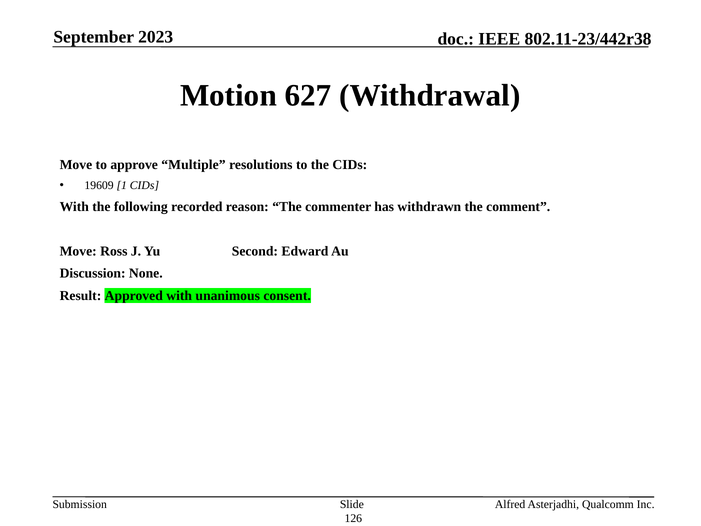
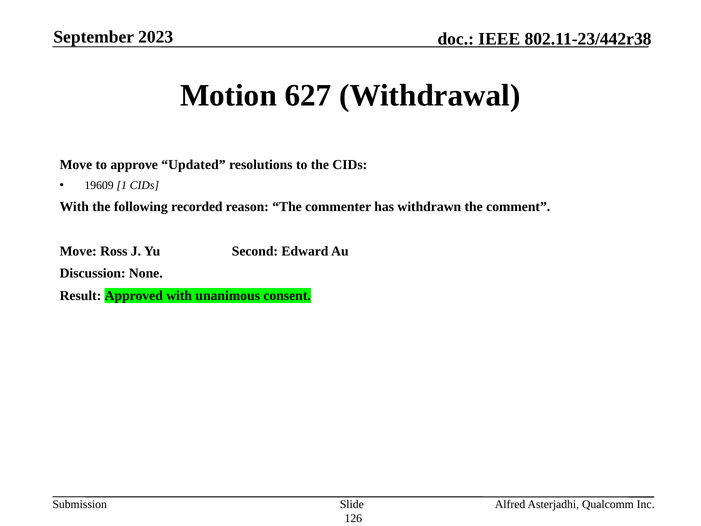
Multiple: Multiple -> Updated
